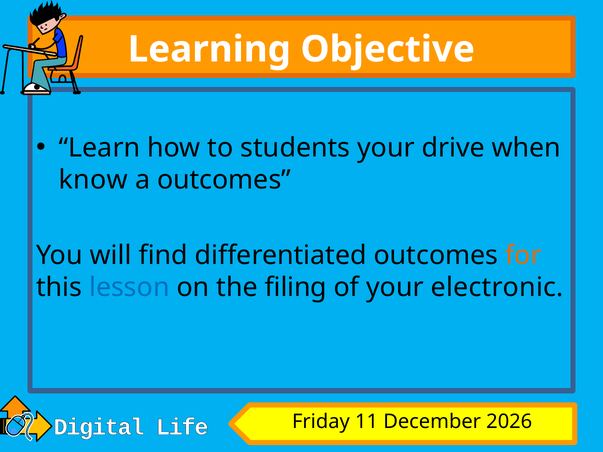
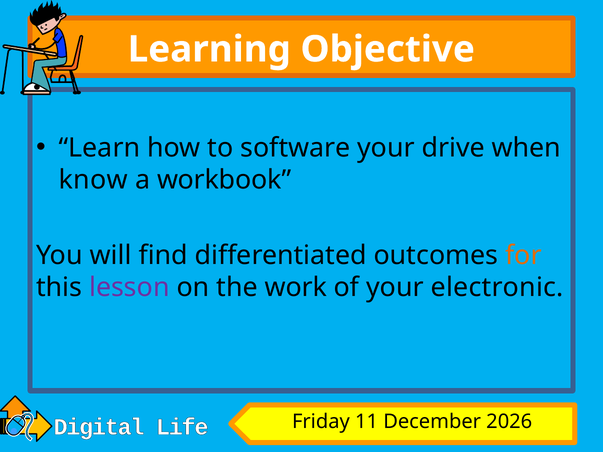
students: students -> software
a outcomes: outcomes -> workbook
lesson colour: blue -> purple
filing: filing -> work
